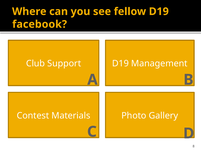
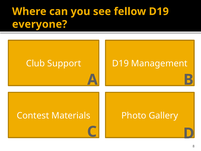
facebook: facebook -> everyone
